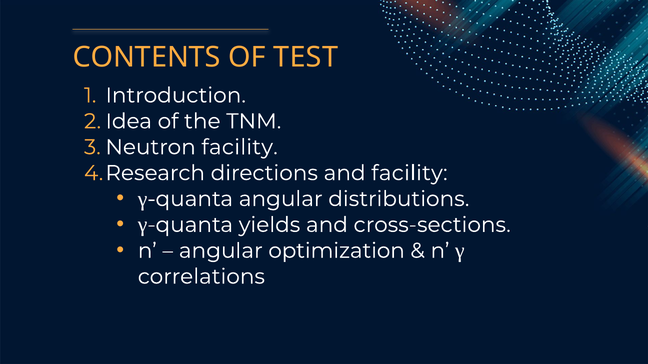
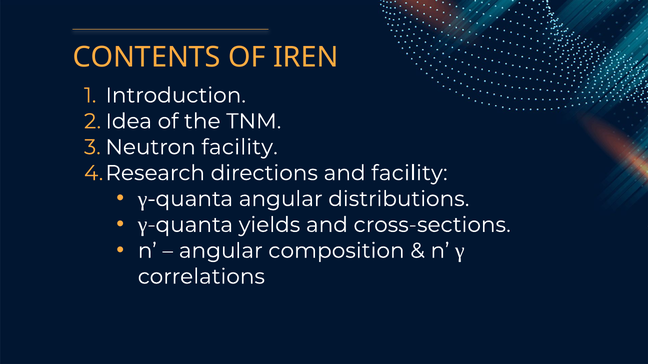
TEST: TEST -> IREN
optimization: optimization -> composition
